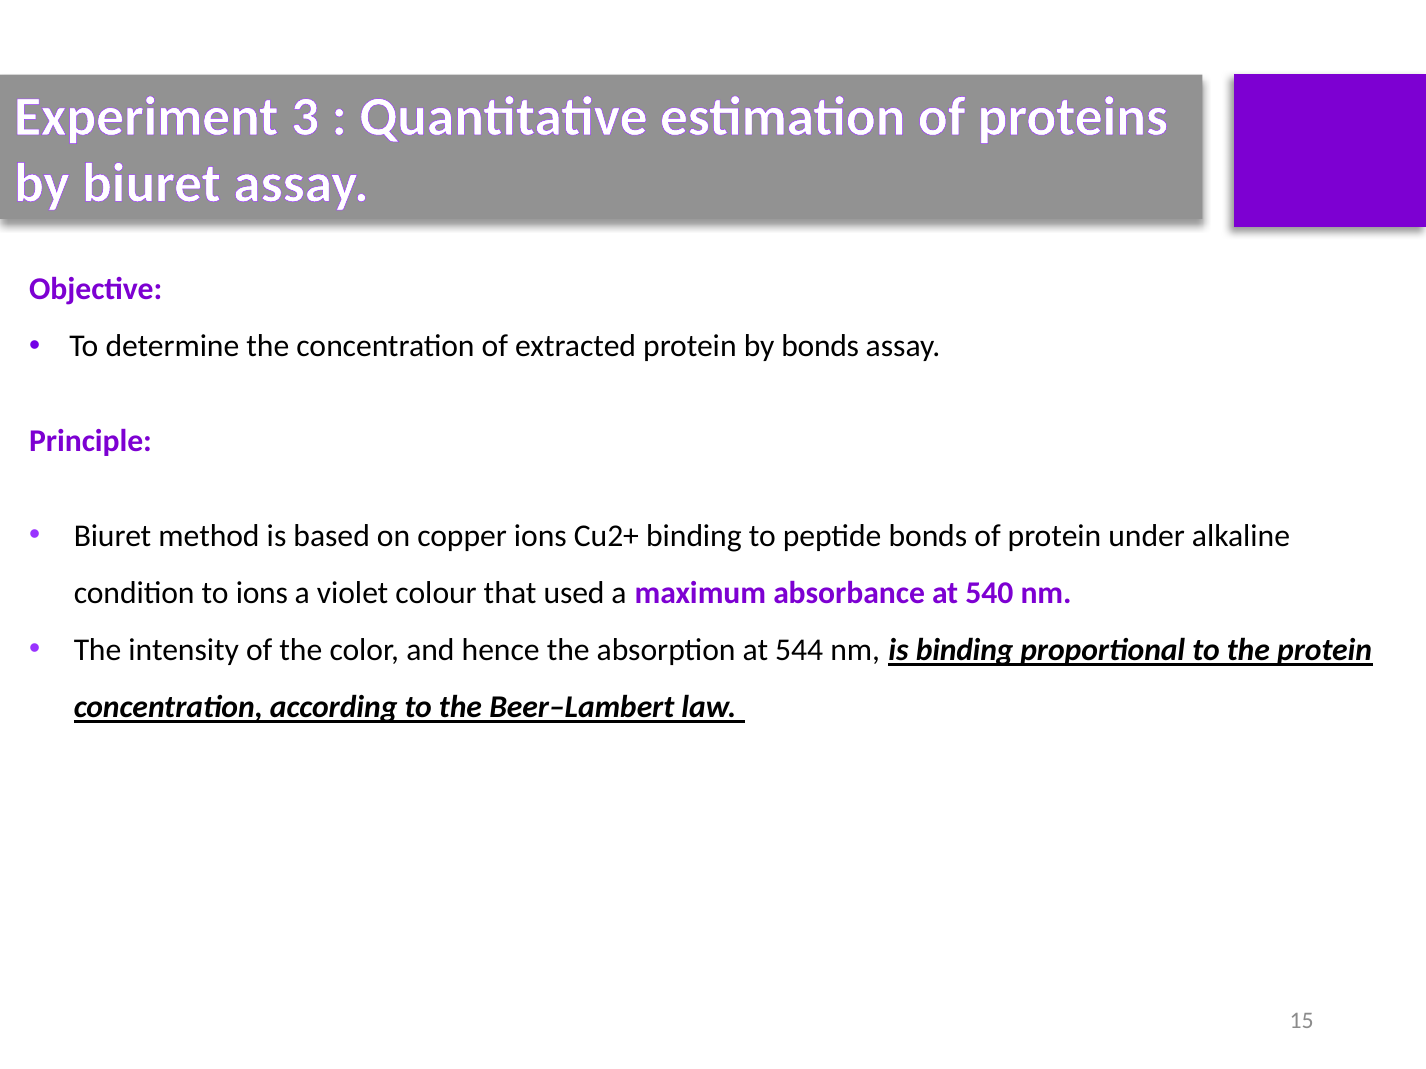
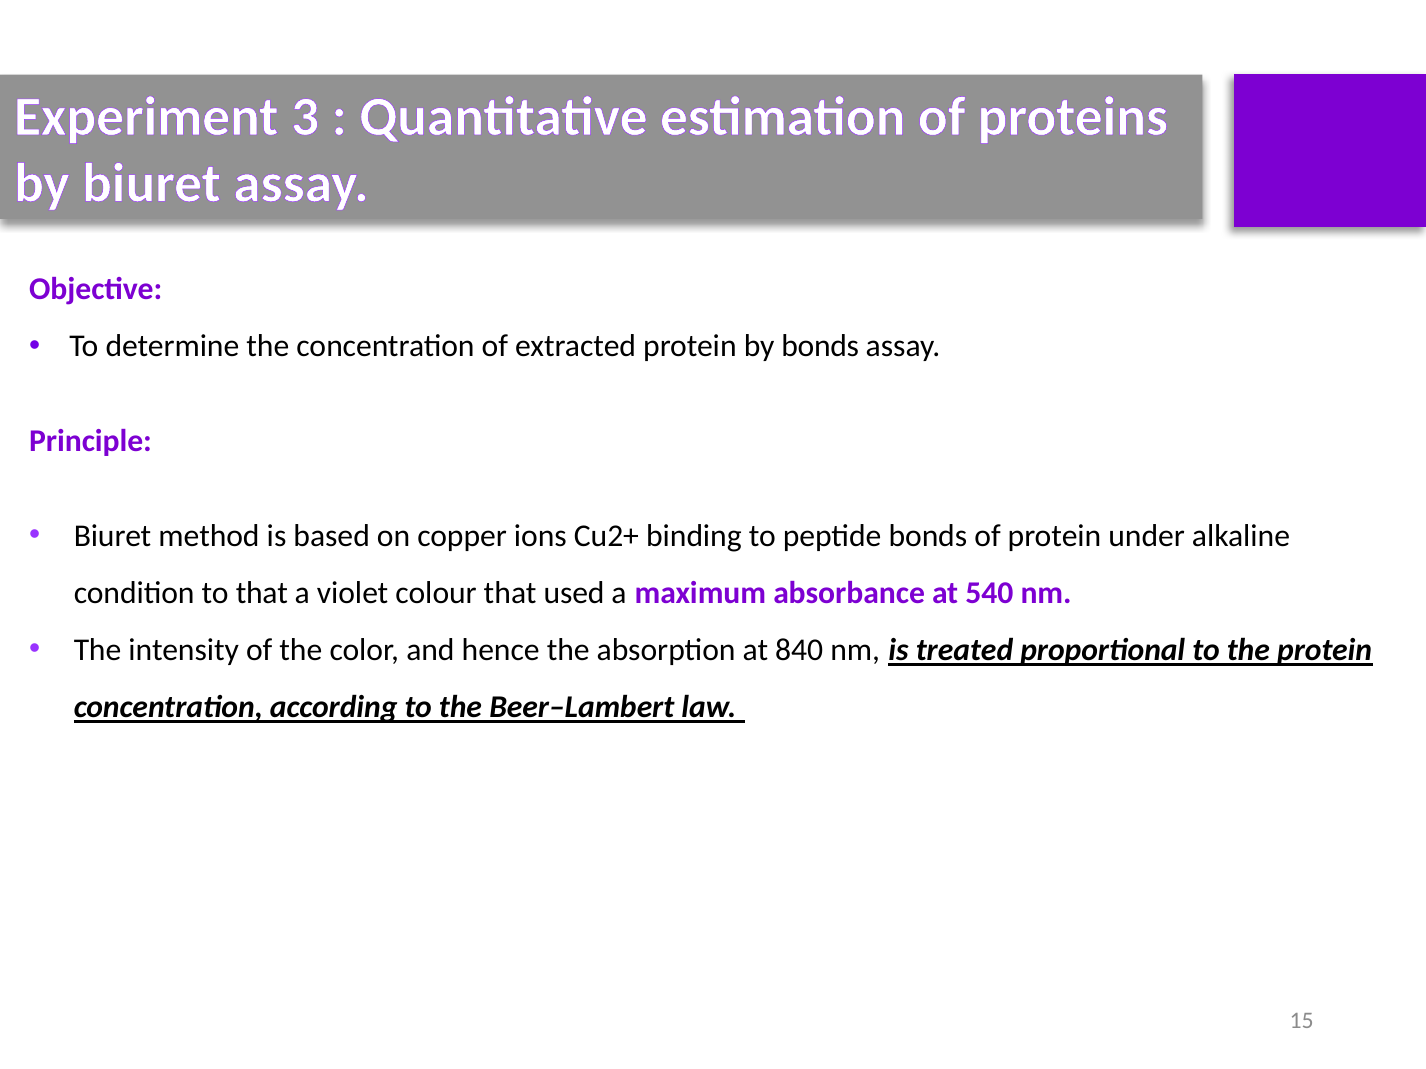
to ions: ions -> that
544: 544 -> 840
is binding: binding -> treated
